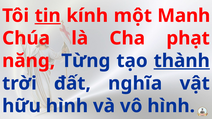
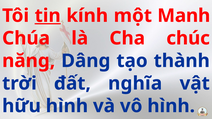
phạt: phạt -> chúc
Từng: Từng -> Dâng
thành underline: present -> none
